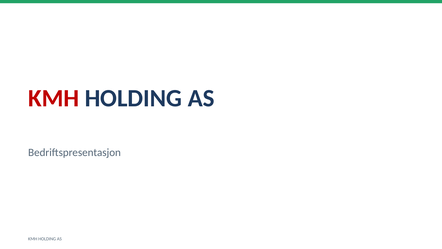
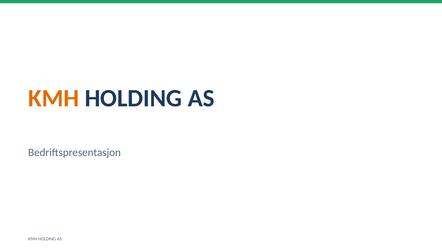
KMH at (54, 98) colour: red -> orange
